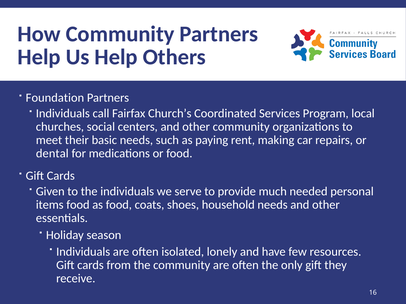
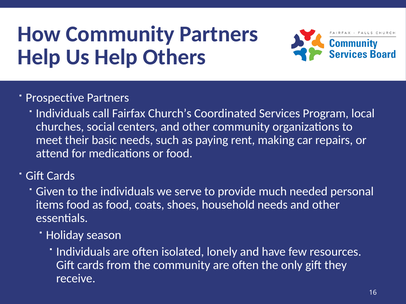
Foundation: Foundation -> Prospective
dental: dental -> attend
